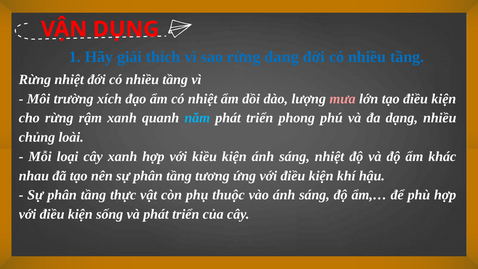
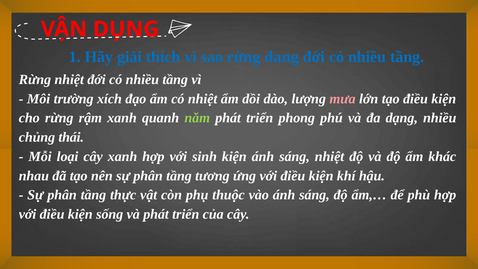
năm colour: light blue -> light green
loài: loài -> thái
kiều: kiều -> sinh
